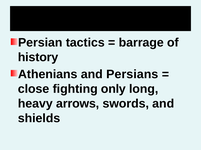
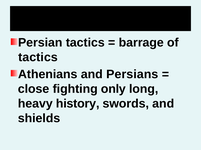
history at (38, 57): history -> tactics
arrows: arrows -> history
